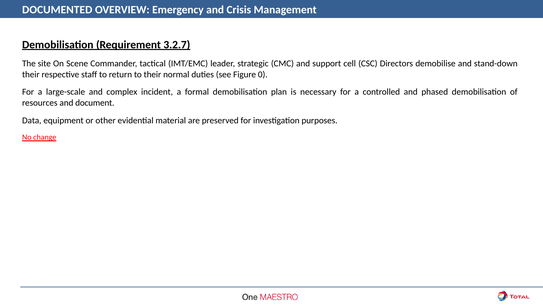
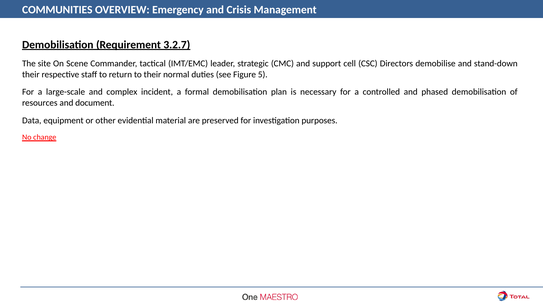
DOCUMENTED: DOCUMENTED -> COMMUNITIES
0: 0 -> 5
